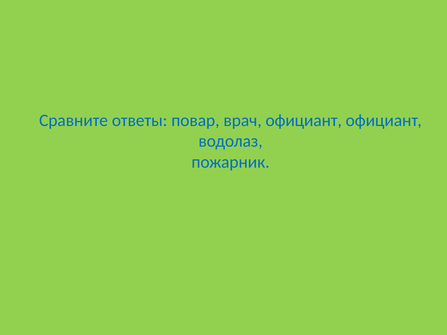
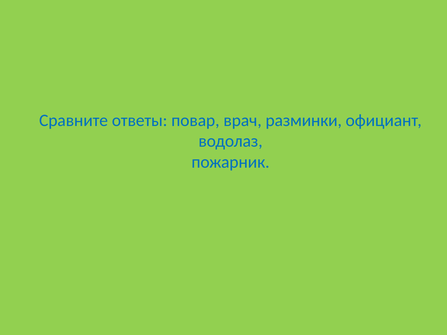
врач официант: официант -> разминки
